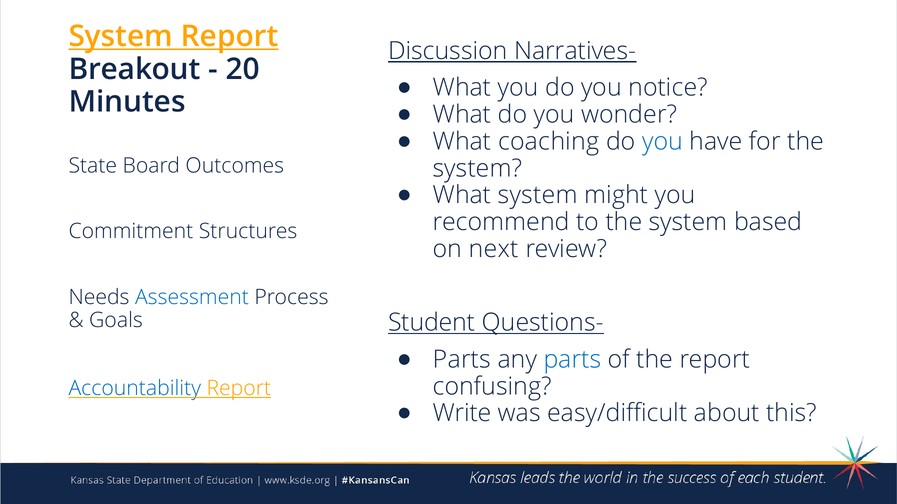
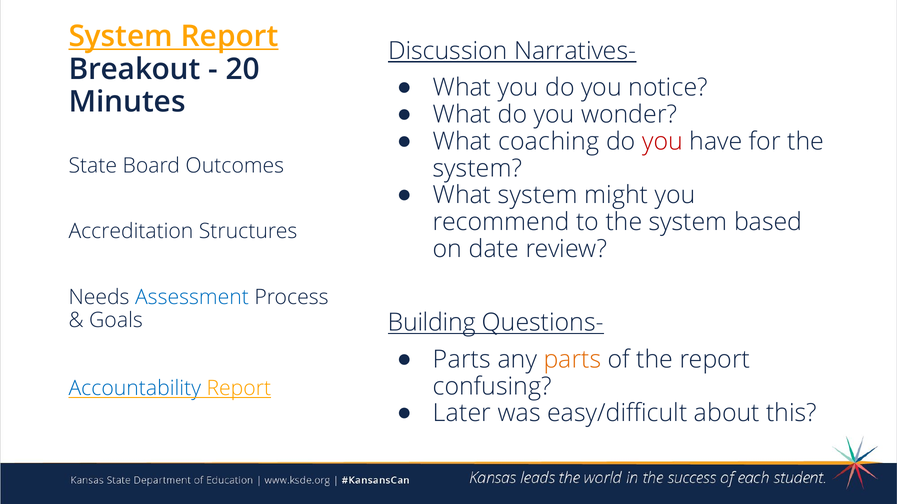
you at (662, 142) colour: blue -> red
Commitment: Commitment -> Accreditation
next: next -> date
Student: Student -> Building
parts at (572, 360) colour: blue -> orange
Write: Write -> Later
